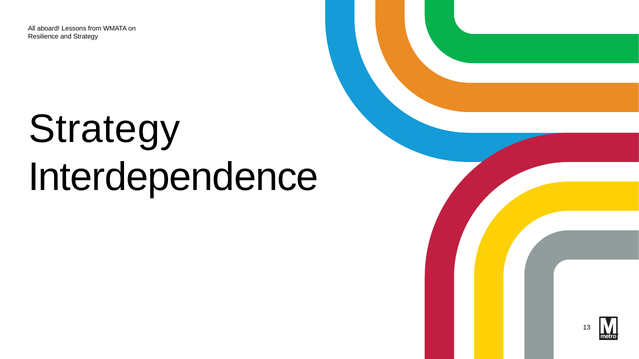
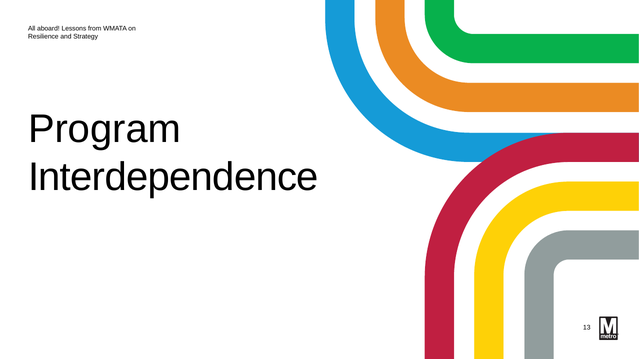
Strategy at (104, 129): Strategy -> Program
